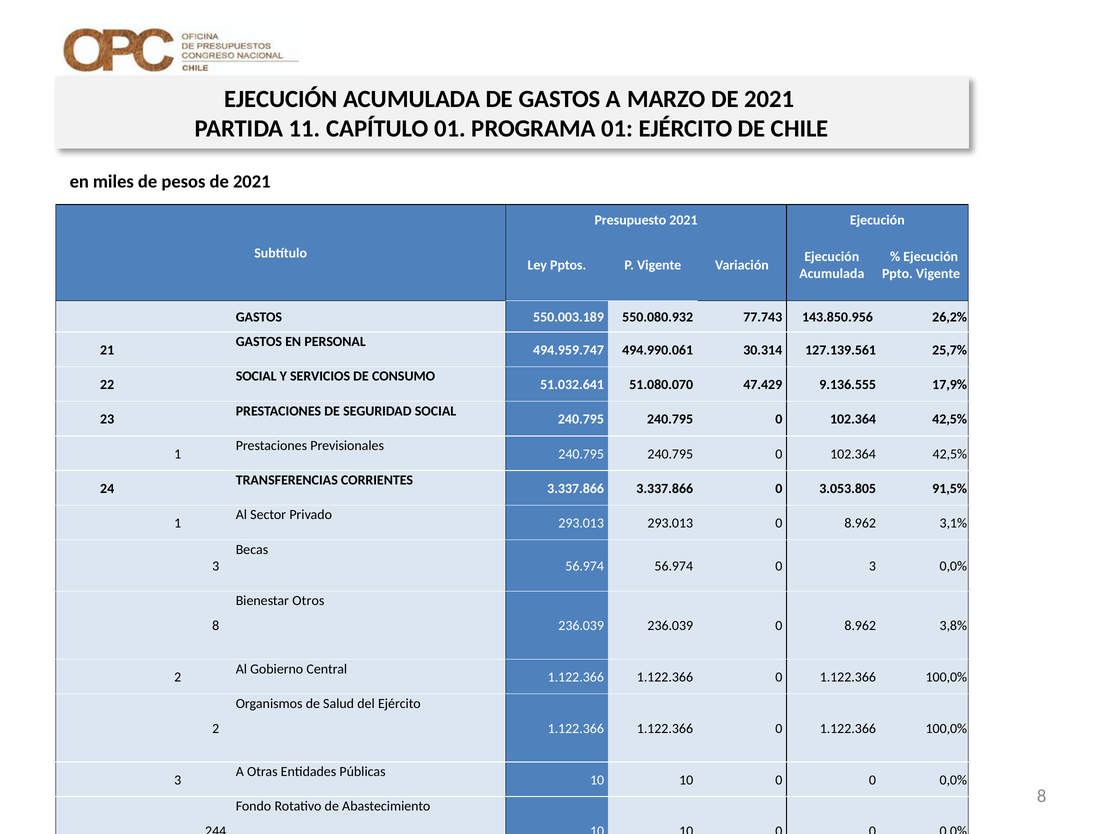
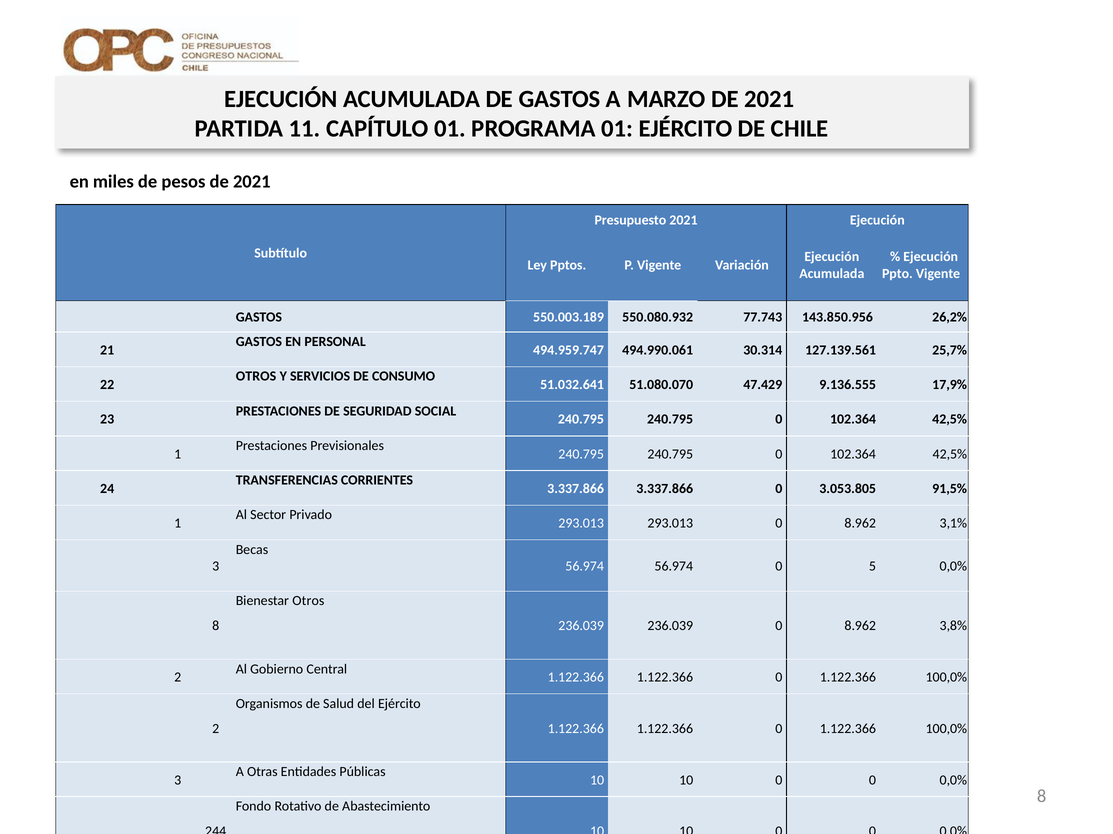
SOCIAL at (256, 377): SOCIAL -> OTROS
0 3: 3 -> 5
